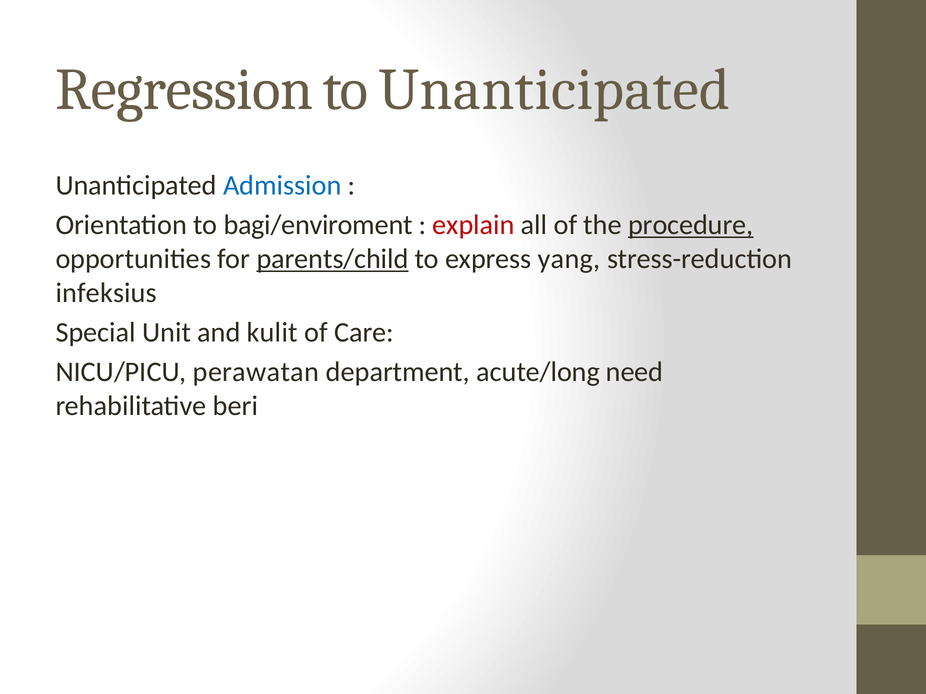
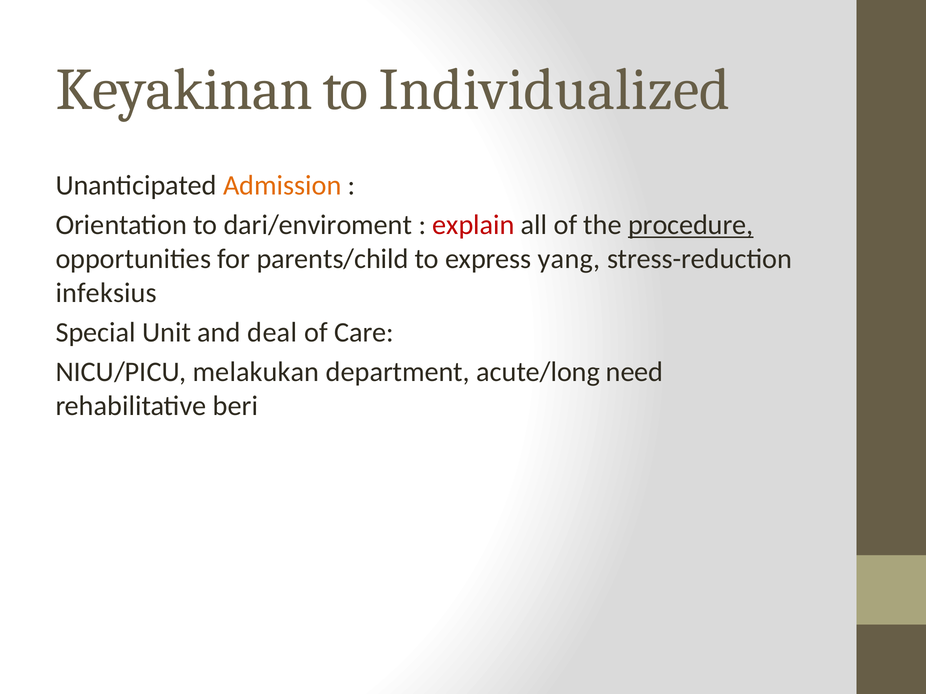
Regression: Regression -> Keyakinan
to Unanticipated: Unanticipated -> Individualized
Admission colour: blue -> orange
bagi/enviroment: bagi/enviroment -> dari/enviroment
parents/child underline: present -> none
kulit: kulit -> deal
perawatan: perawatan -> melakukan
